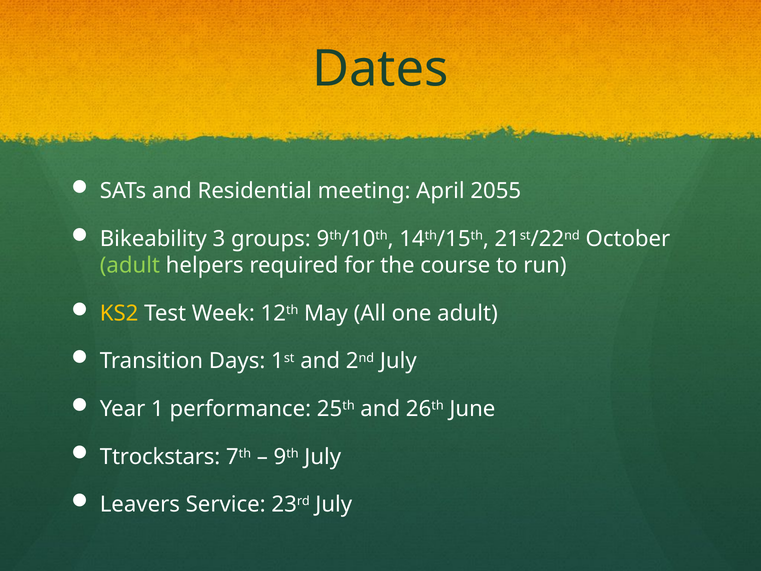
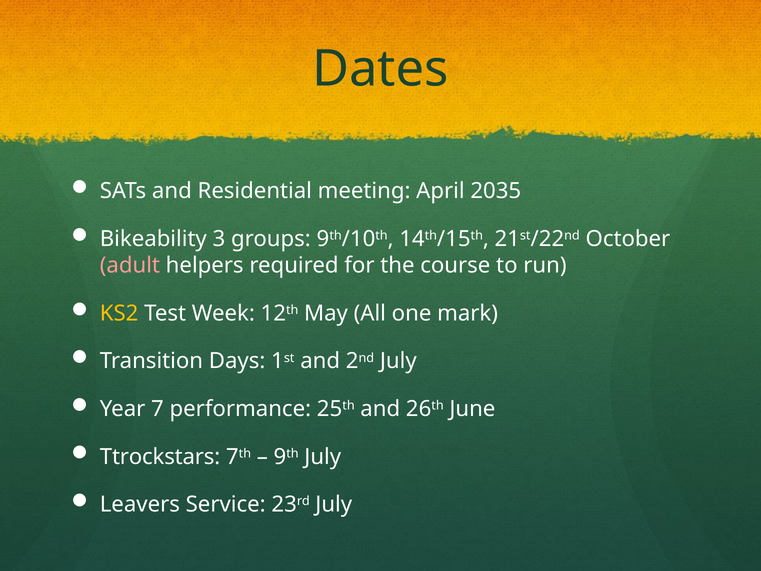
2055: 2055 -> 2035
adult at (130, 265) colour: light green -> pink
one adult: adult -> mark
1: 1 -> 7
